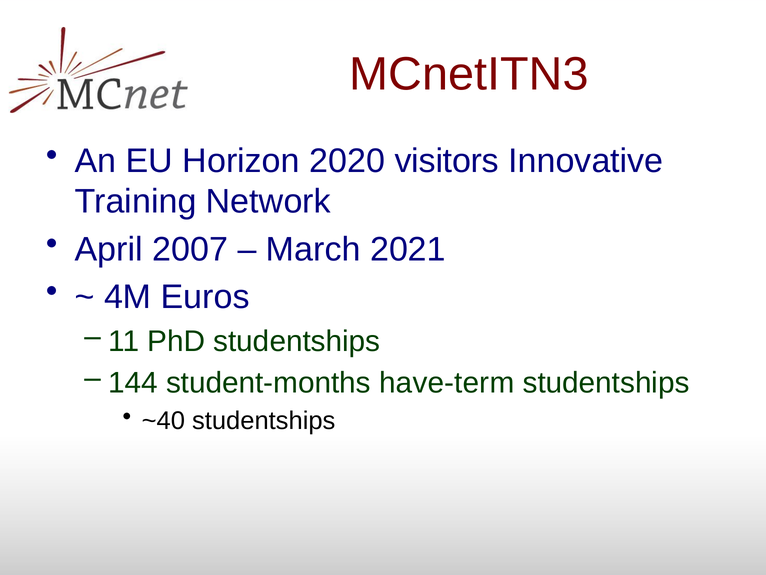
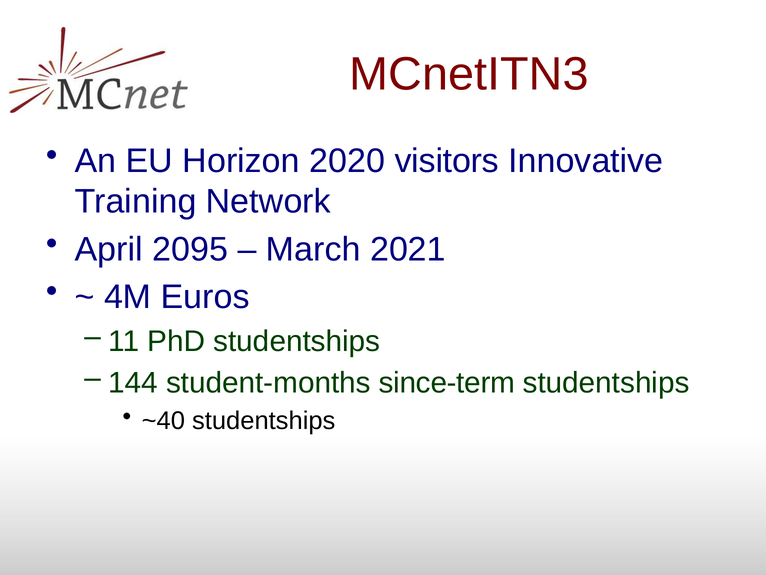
2007: 2007 -> 2095
have-term: have-term -> since-term
